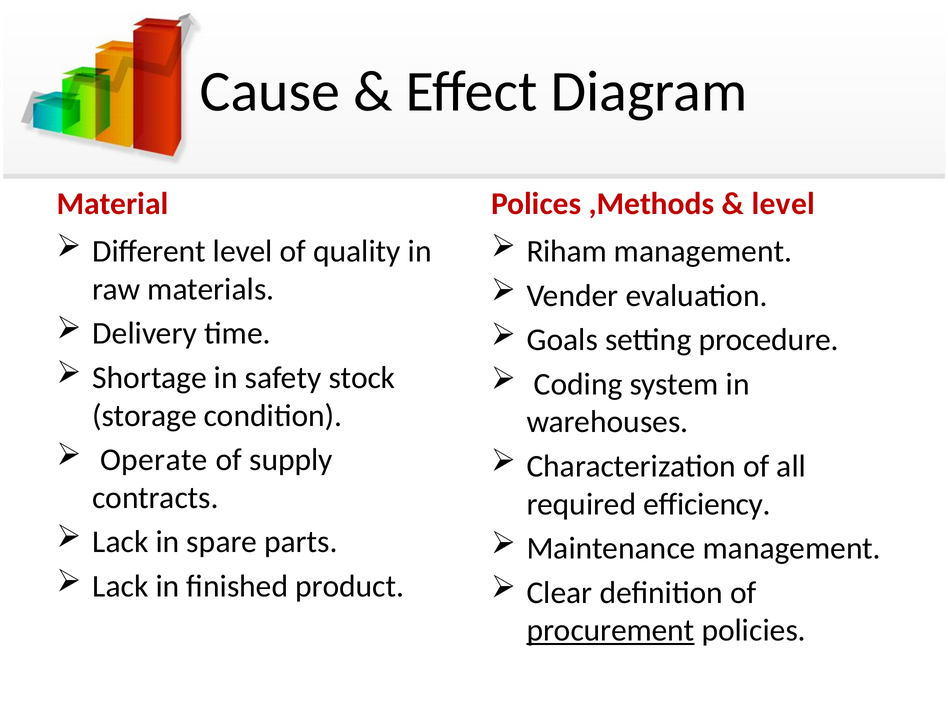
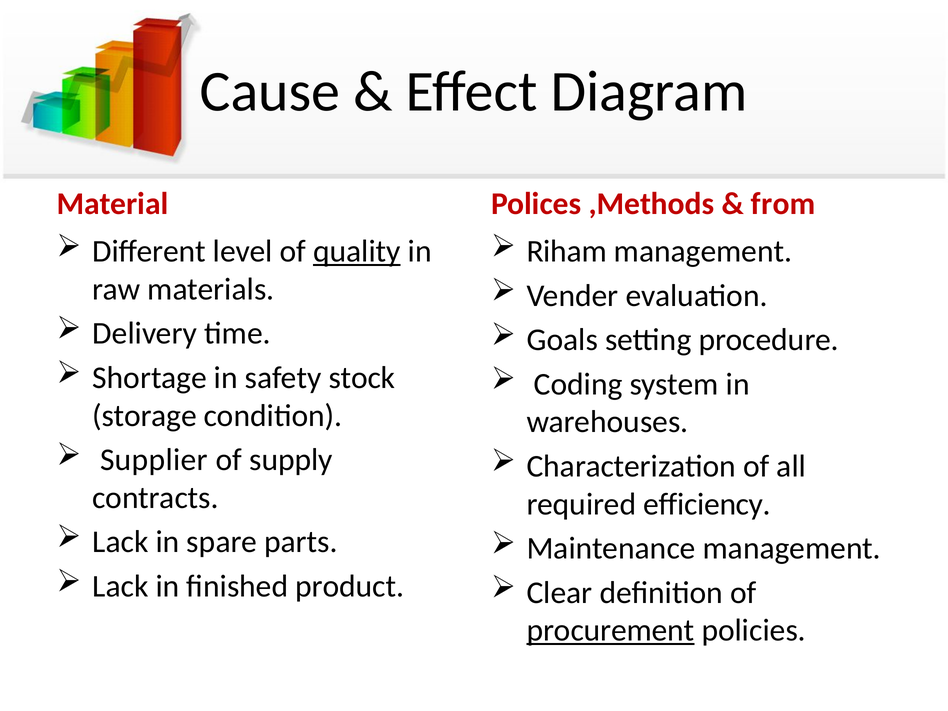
level at (783, 204): level -> from
quality underline: none -> present
Operate: Operate -> Supplier
